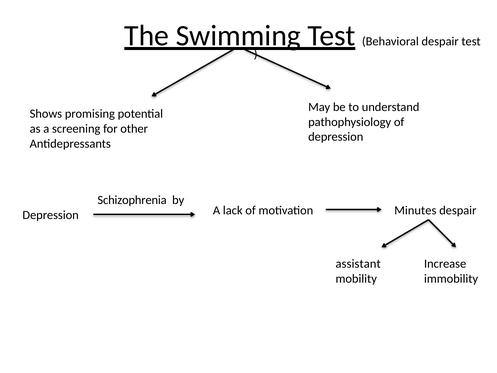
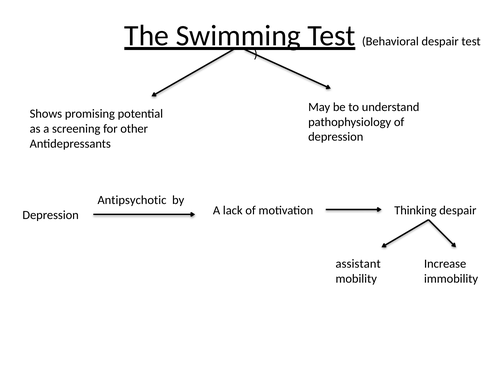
Schizophrenia: Schizophrenia -> Antipsychotic
Minutes: Minutes -> Thinking
